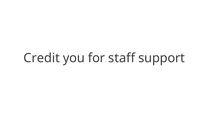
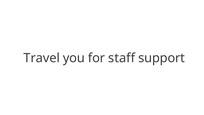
Credit: Credit -> Travel
